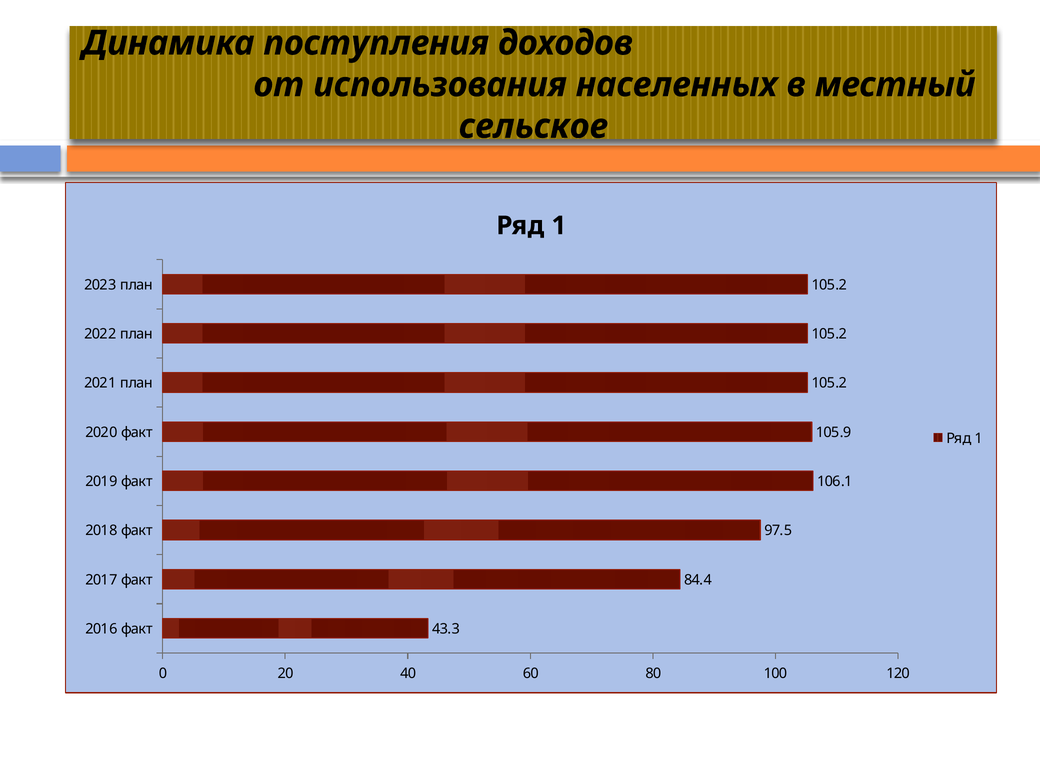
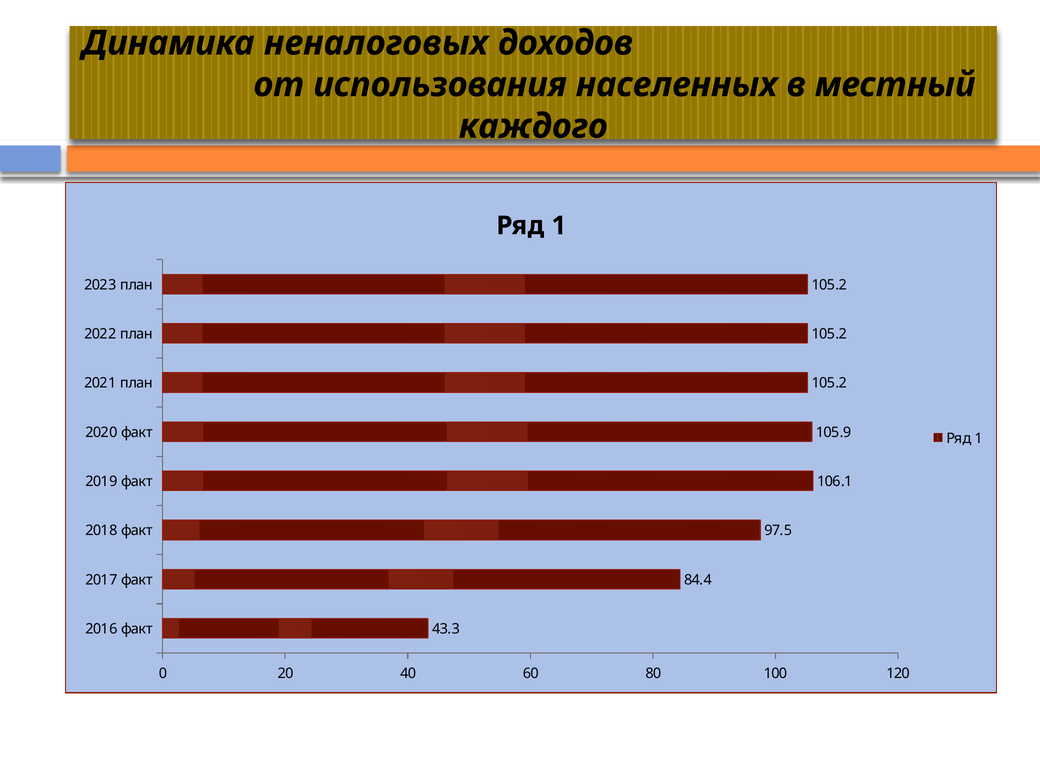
поступления: поступления -> неналоговых
сельское: сельское -> каждого
